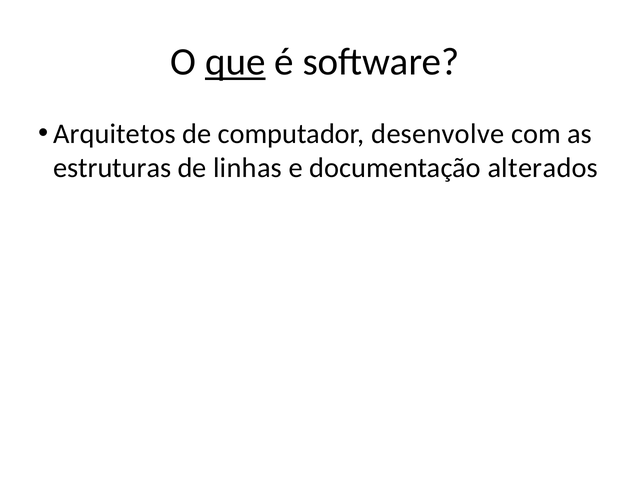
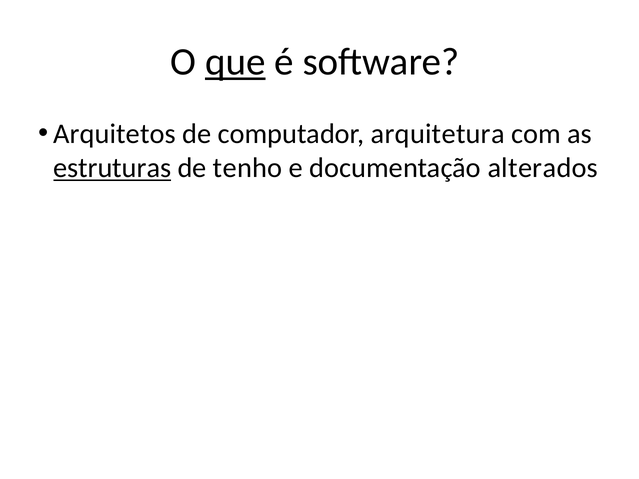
desenvolve: desenvolve -> arquitetura
estruturas underline: none -> present
linhas: linhas -> tenho
